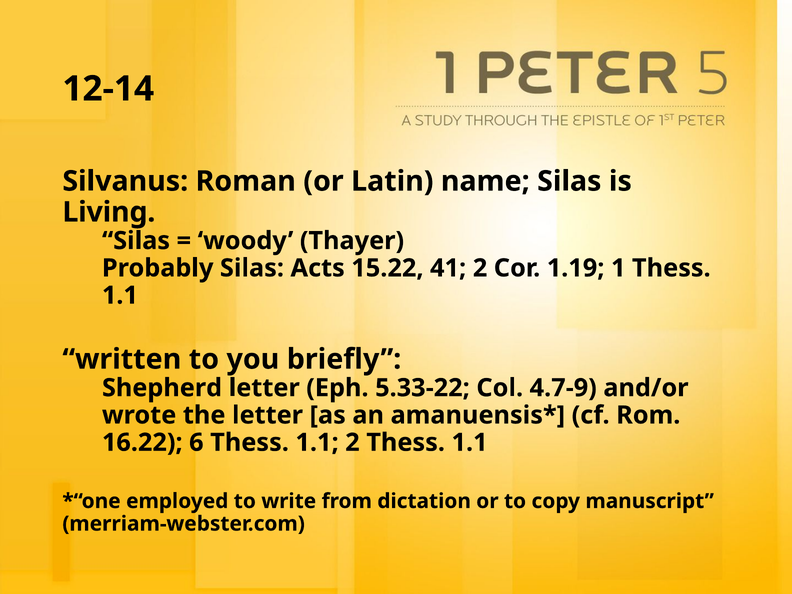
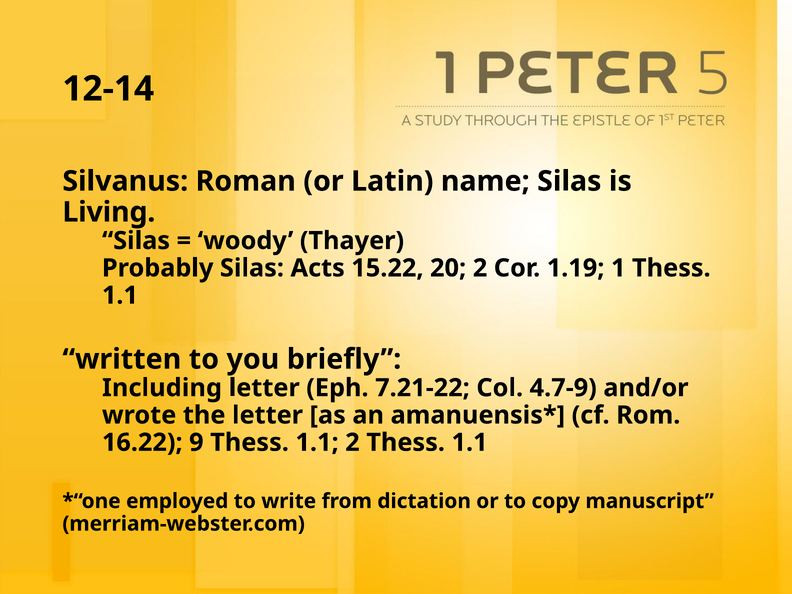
41: 41 -> 20
Shepherd: Shepherd -> Including
5.33-22: 5.33-22 -> 7.21-22
6: 6 -> 9
